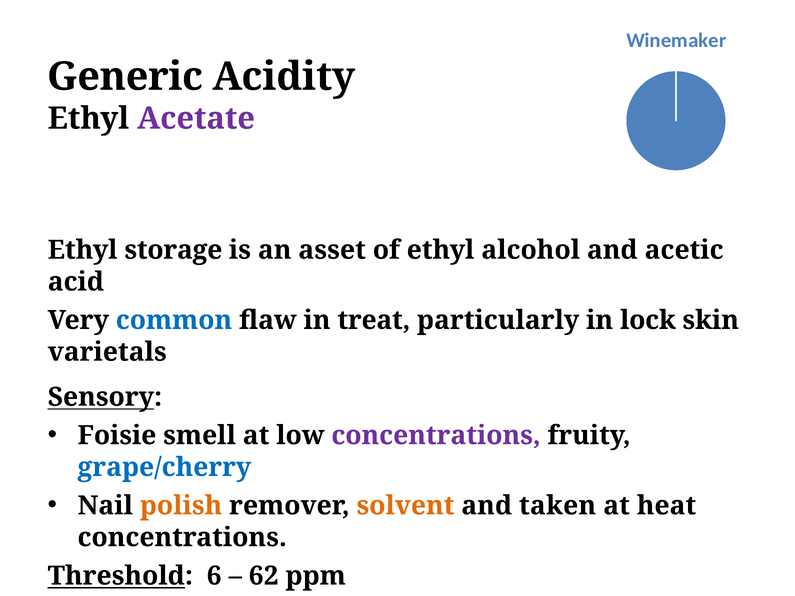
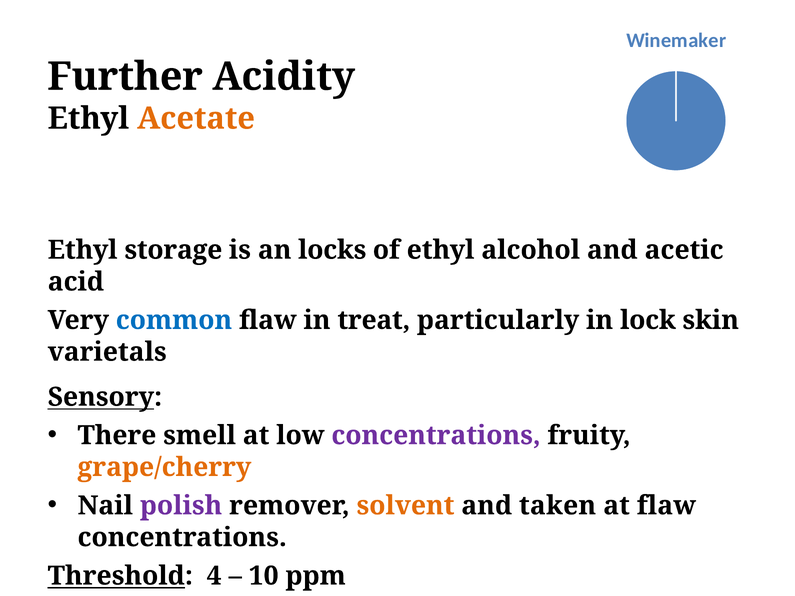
Generic: Generic -> Further
Acetate colour: purple -> orange
asset: asset -> locks
Foisie: Foisie -> There
grape/cherry colour: blue -> orange
polish colour: orange -> purple
at heat: heat -> flaw
6: 6 -> 4
62: 62 -> 10
